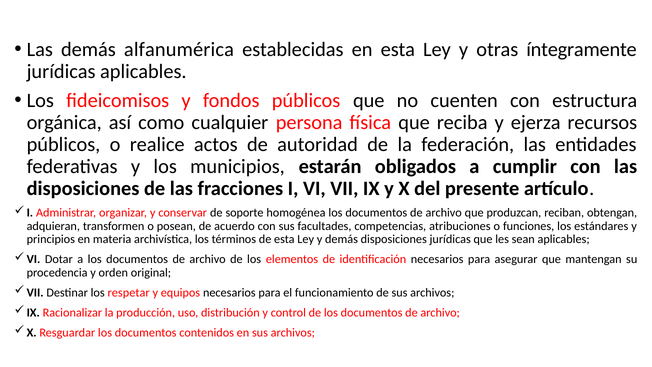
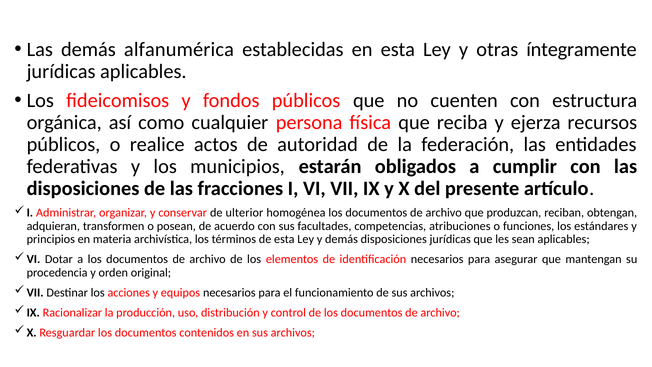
soporte: soporte -> ulterior
respetar: respetar -> acciones
